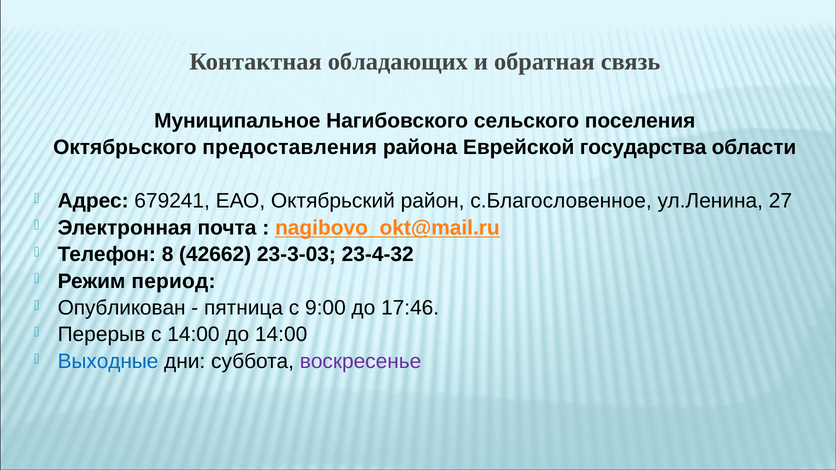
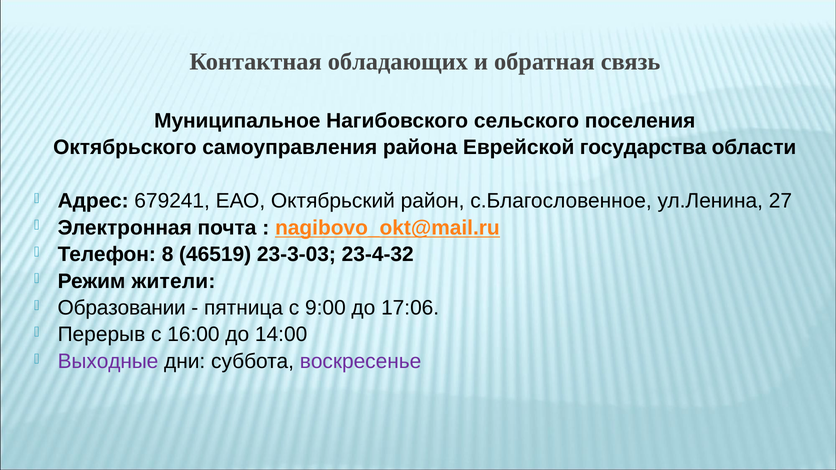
предоставления: предоставления -> самоуправления
42662: 42662 -> 46519
период: период -> жители
Опубликован: Опубликован -> Образовании
17:46: 17:46 -> 17:06
с 14:00: 14:00 -> 16:00
Выходные colour: blue -> purple
